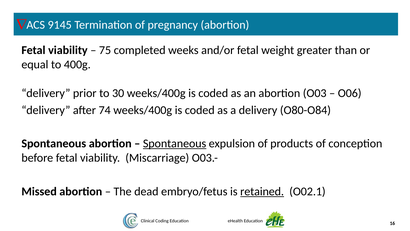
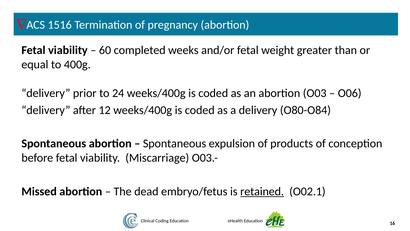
9145: 9145 -> 1516
75: 75 -> 60
30: 30 -> 24
74: 74 -> 12
Spontaneous at (175, 143) underline: present -> none
